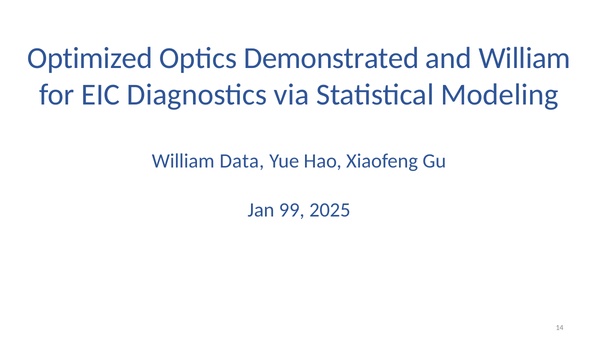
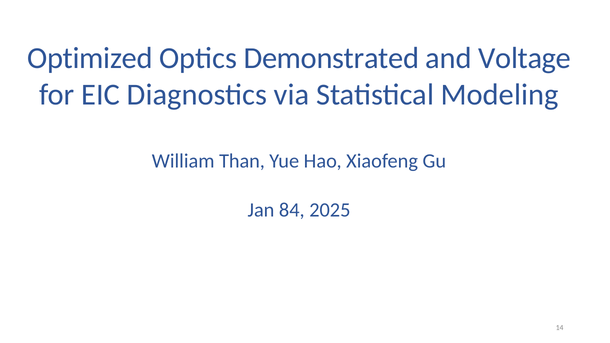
and William: William -> Voltage
Data: Data -> Than
99: 99 -> 84
